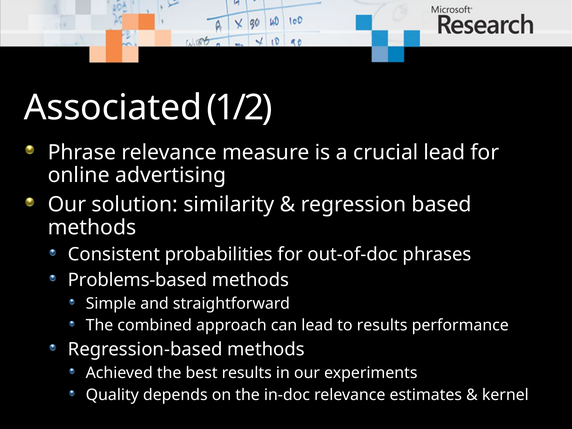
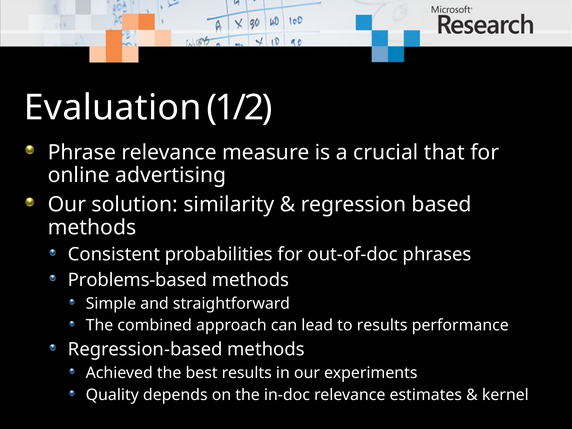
Associated: Associated -> Evaluation
crucial lead: lead -> that
